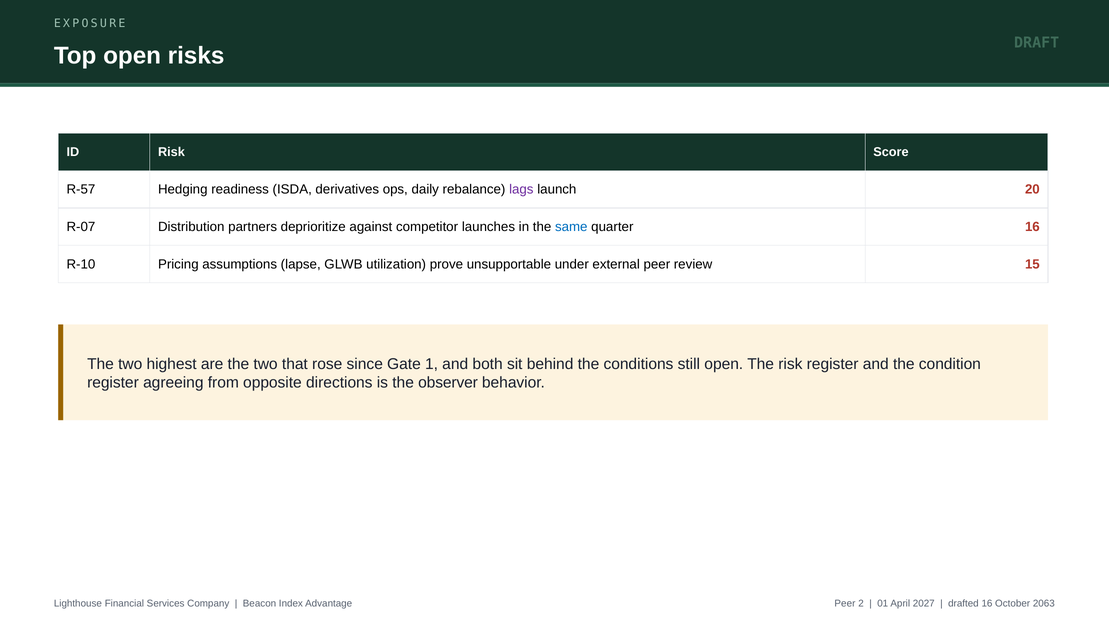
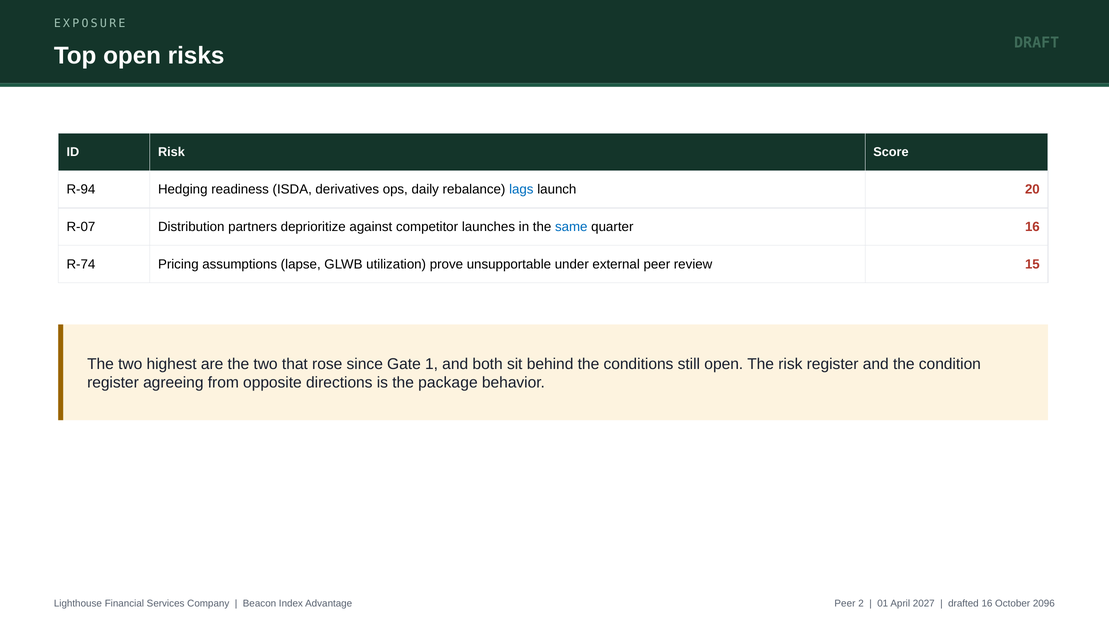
R-57: R-57 -> R-94
lags colour: purple -> blue
R-10: R-10 -> R-74
observer: observer -> package
2063: 2063 -> 2096
